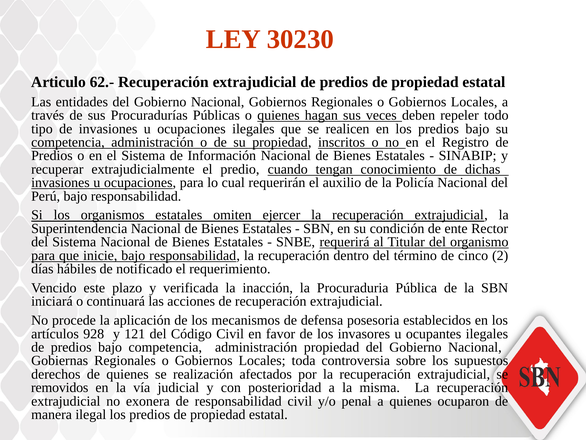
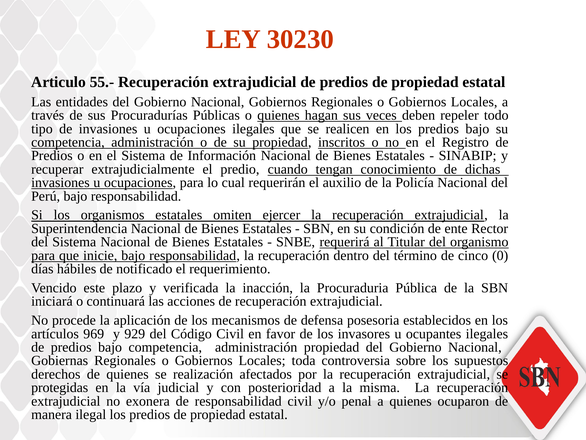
62.-: 62.- -> 55.-
2: 2 -> 0
928: 928 -> 969
121: 121 -> 929
removidos: removidos -> protegidas
